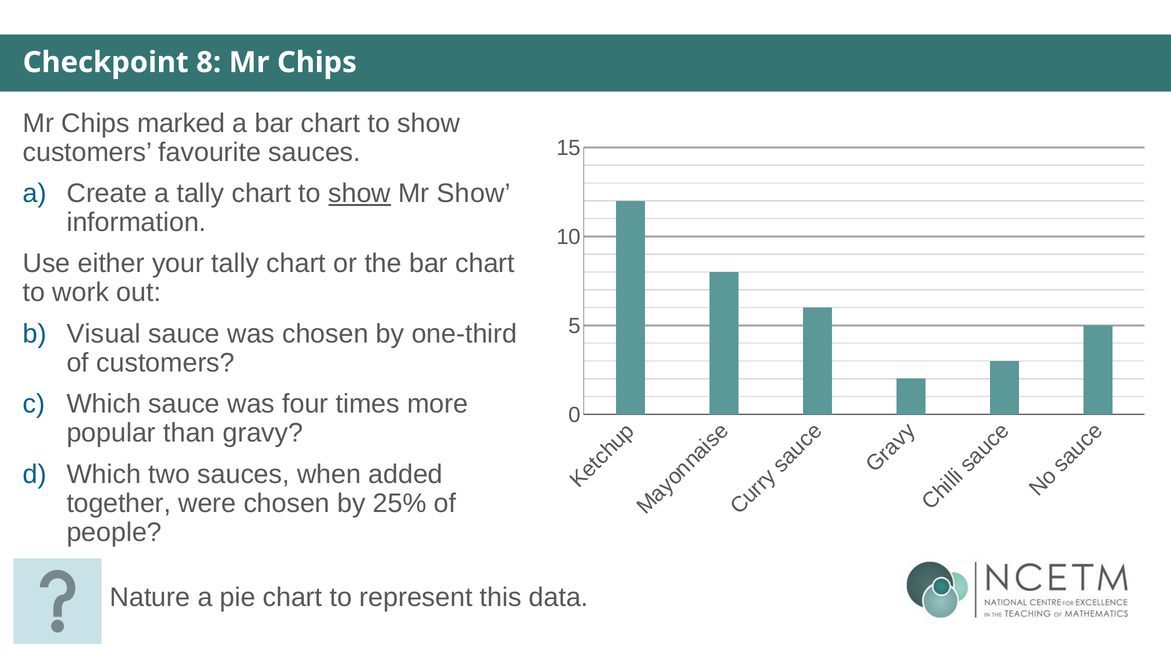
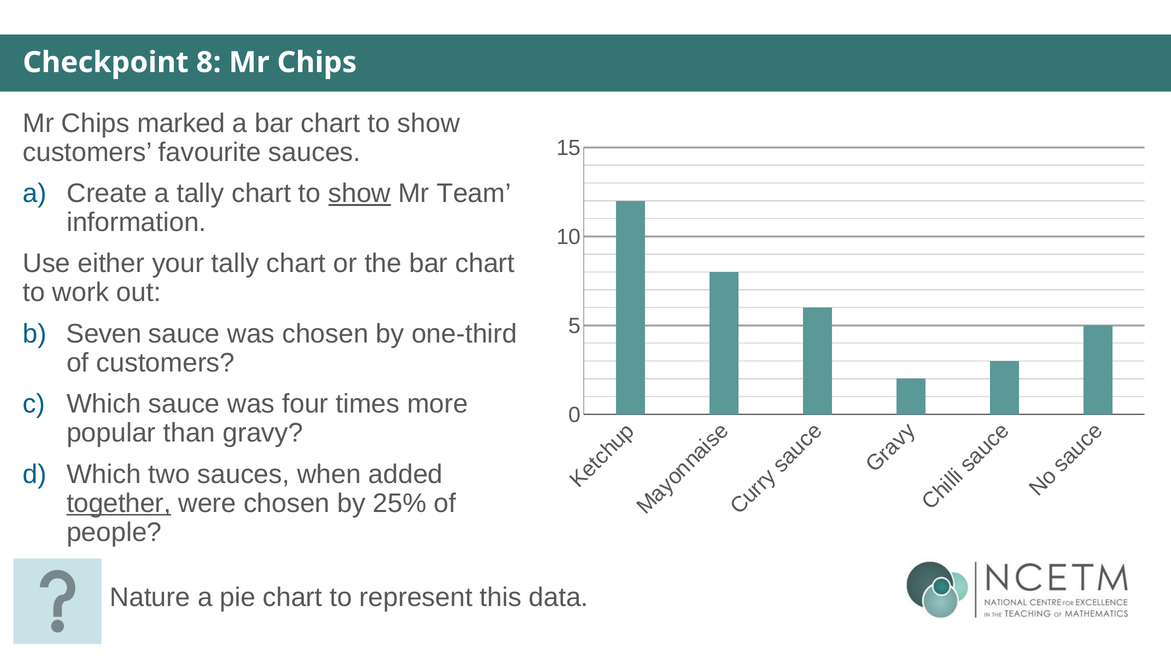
Mr Show: Show -> Team
Visual: Visual -> Seven
together underline: none -> present
